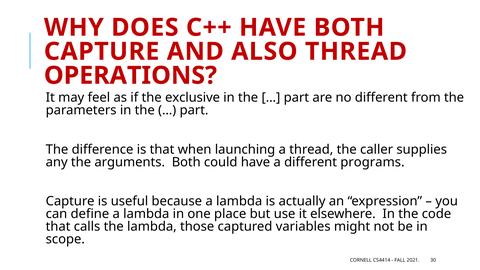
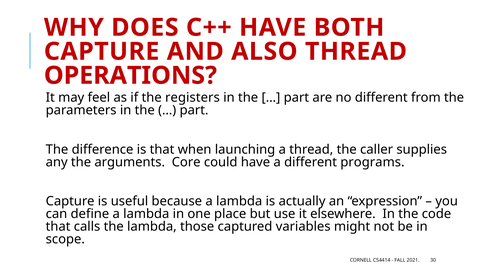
exclusive: exclusive -> registers
arguments Both: Both -> Core
